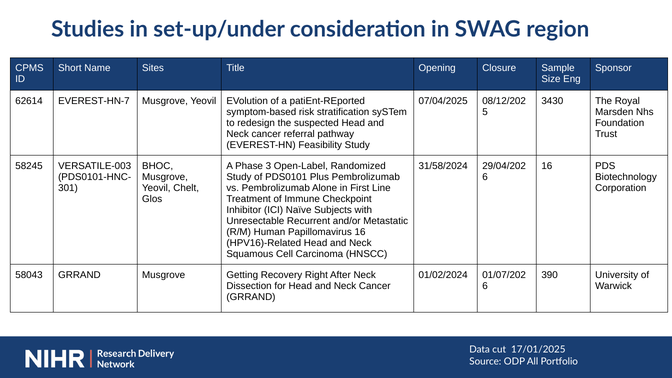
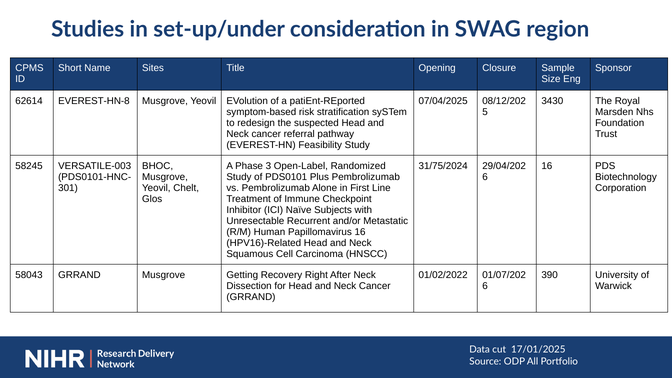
EVEREST-HN-7: EVEREST-HN-7 -> EVEREST-HN-8
31/58/2024: 31/58/2024 -> 31/75/2024
01/02/2024: 01/02/2024 -> 01/02/2022
